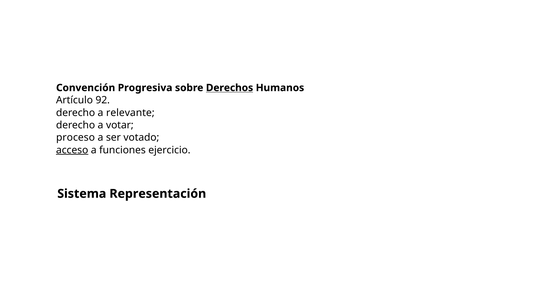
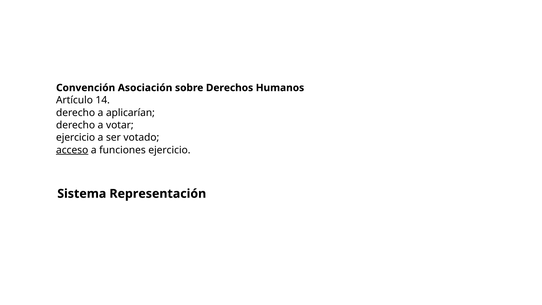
Progresiva: Progresiva -> Asociación
Derechos underline: present -> none
92: 92 -> 14
relevante: relevante -> aplicarían
proceso at (76, 138): proceso -> ejercicio
